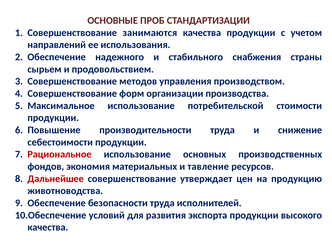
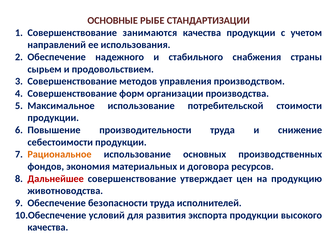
ПРОБ: ПРОБ -> РЫБЕ
Рациональное colour: red -> orange
тавление: тавление -> договора
